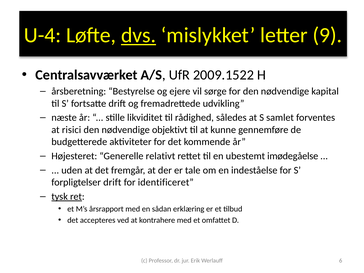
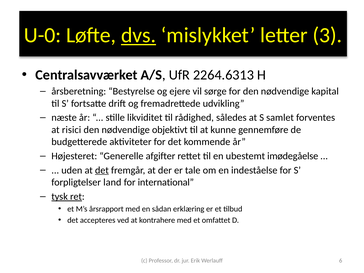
U-4: U-4 -> U-0
9: 9 -> 3
2009.1522: 2009.1522 -> 2264.6313
relativt: relativt -> afgifter
det at (102, 170) underline: none -> present
forpligtelser drift: drift -> land
identificeret: identificeret -> international
